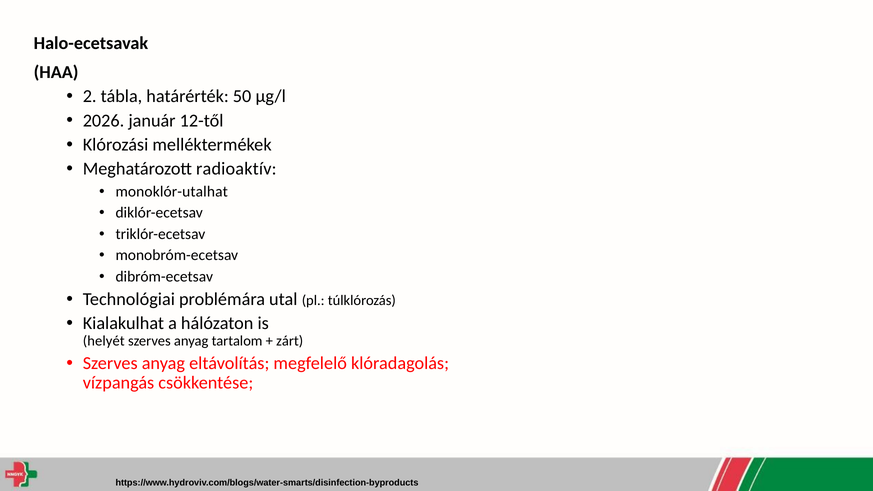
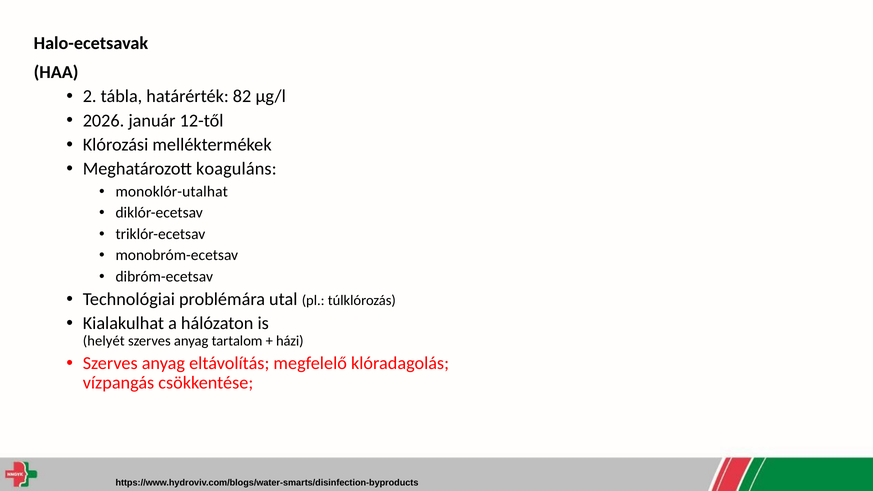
50: 50 -> 82
radioaktív: radioaktív -> koaguláns
zárt: zárt -> házi
